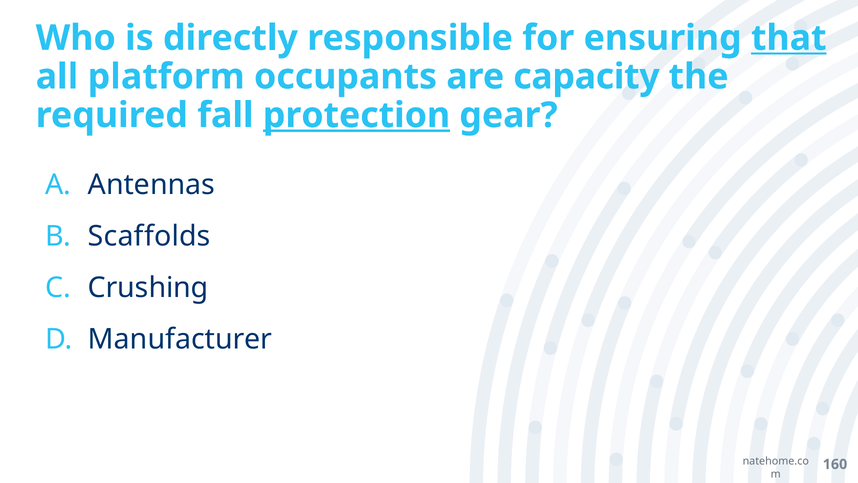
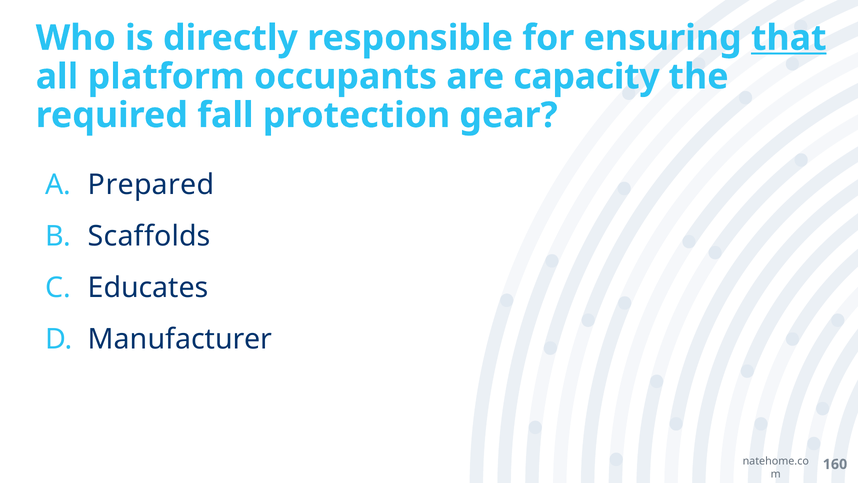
protection underline: present -> none
Antennas: Antennas -> Prepared
Crushing: Crushing -> Educates
